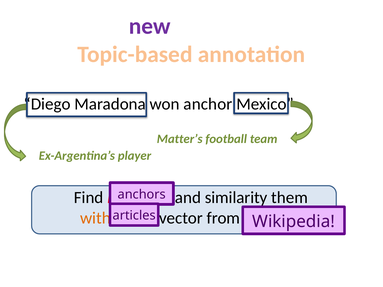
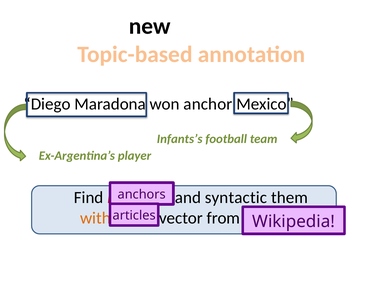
new colour: purple -> black
Matter’s: Matter’s -> Infants’s
similarity: similarity -> syntactic
